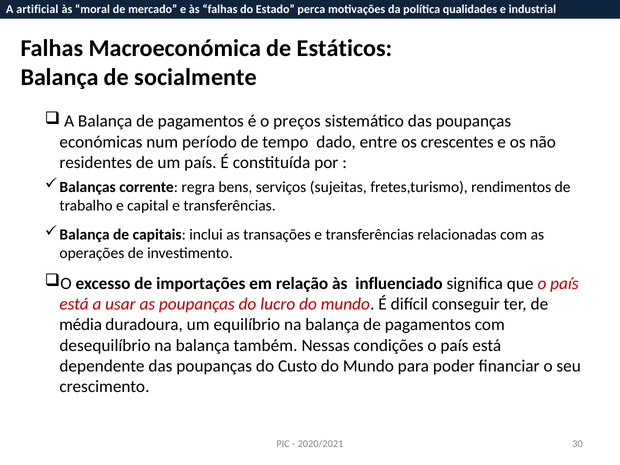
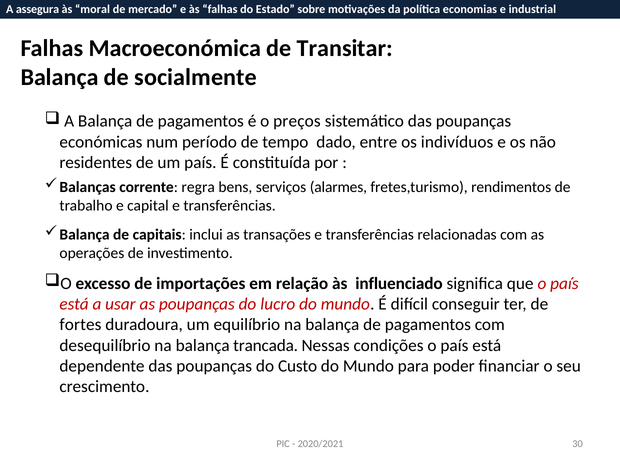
artificial: artificial -> assegura
perca: perca -> sobre
qualidades: qualidades -> economias
Estáticos: Estáticos -> Transitar
crescentes: crescentes -> indivíduos
sujeitas: sujeitas -> alarmes
média: média -> fortes
também: também -> trancada
